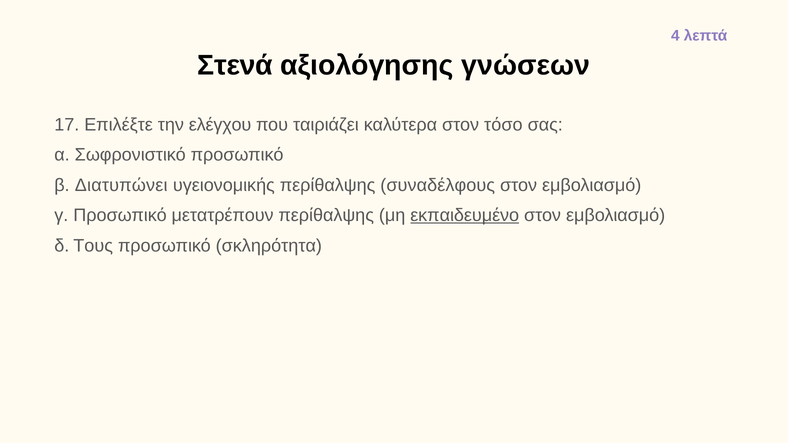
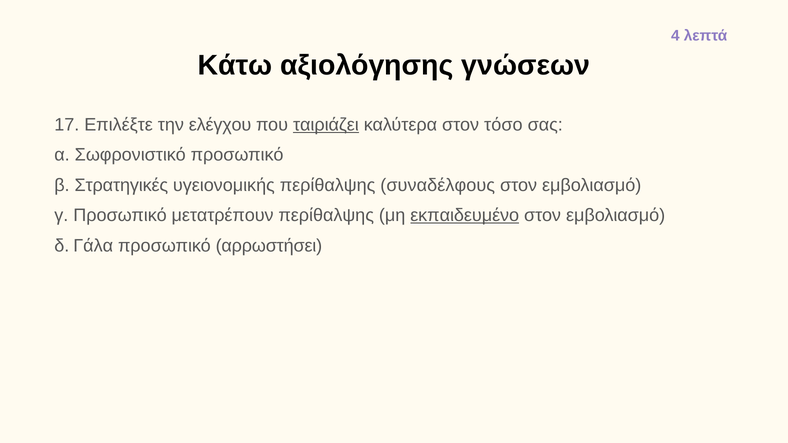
Στενά: Στενά -> Κάτω
ταιριάζει underline: none -> present
Διατυπώνει: Διατυπώνει -> Στρατηγικές
Τους: Τους -> Γάλα
σκληρότητα: σκληρότητα -> αρρωστήσει
